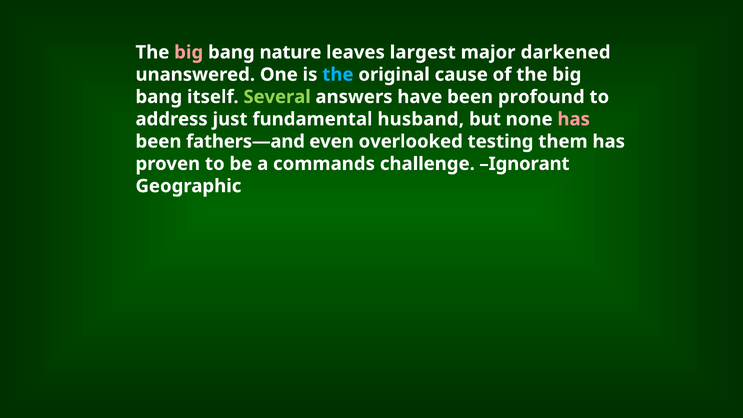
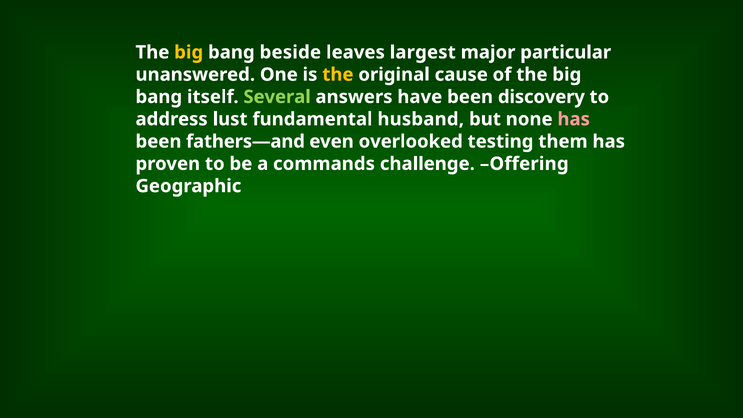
big at (189, 52) colour: pink -> yellow
nature: nature -> beside
darkened: darkened -> particular
the at (338, 75) colour: light blue -> yellow
profound: profound -> discovery
just: just -> lust
Ignorant: Ignorant -> Offering
